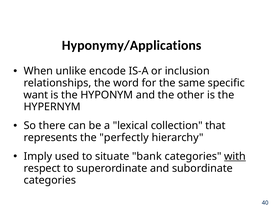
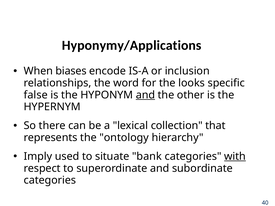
unlike: unlike -> biases
same: same -> looks
want: want -> false
and at (145, 95) underline: none -> present
perfectly: perfectly -> ontology
